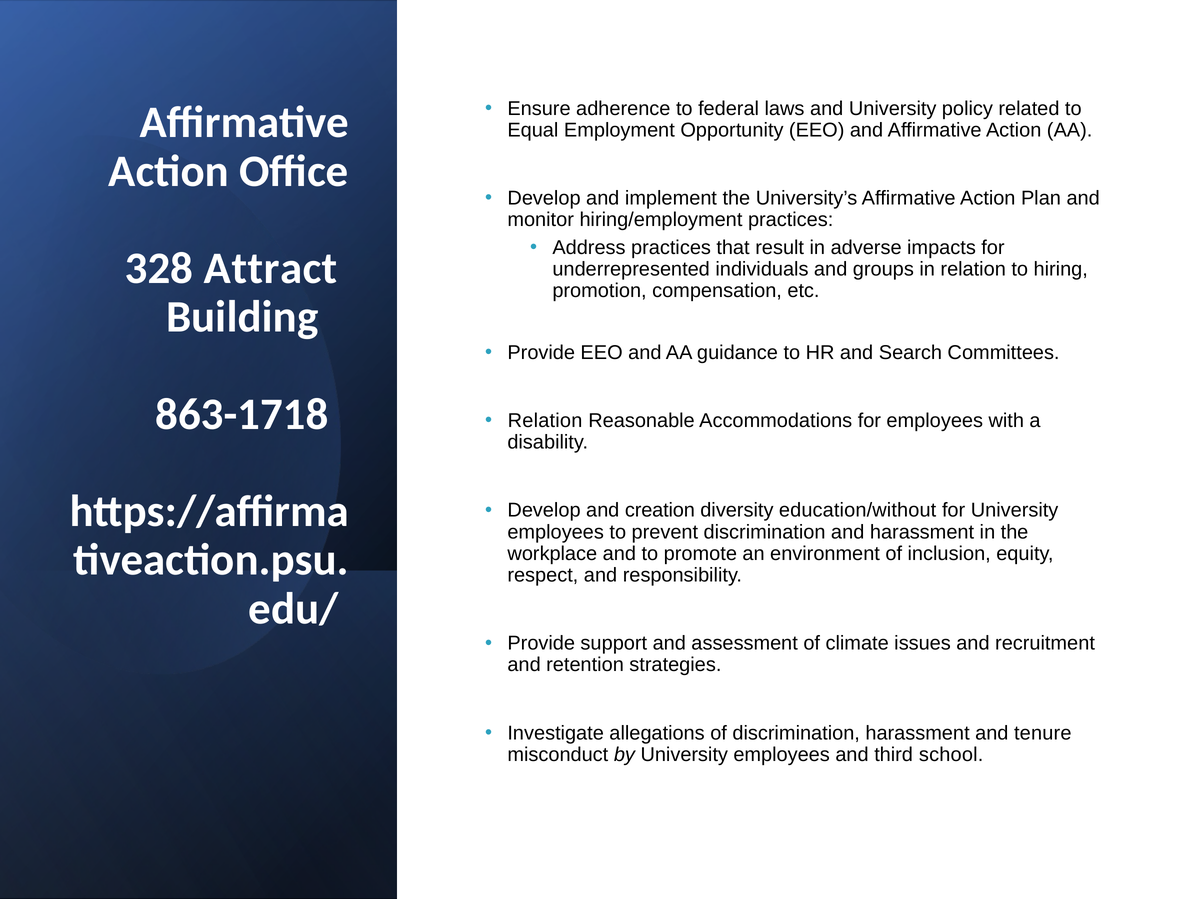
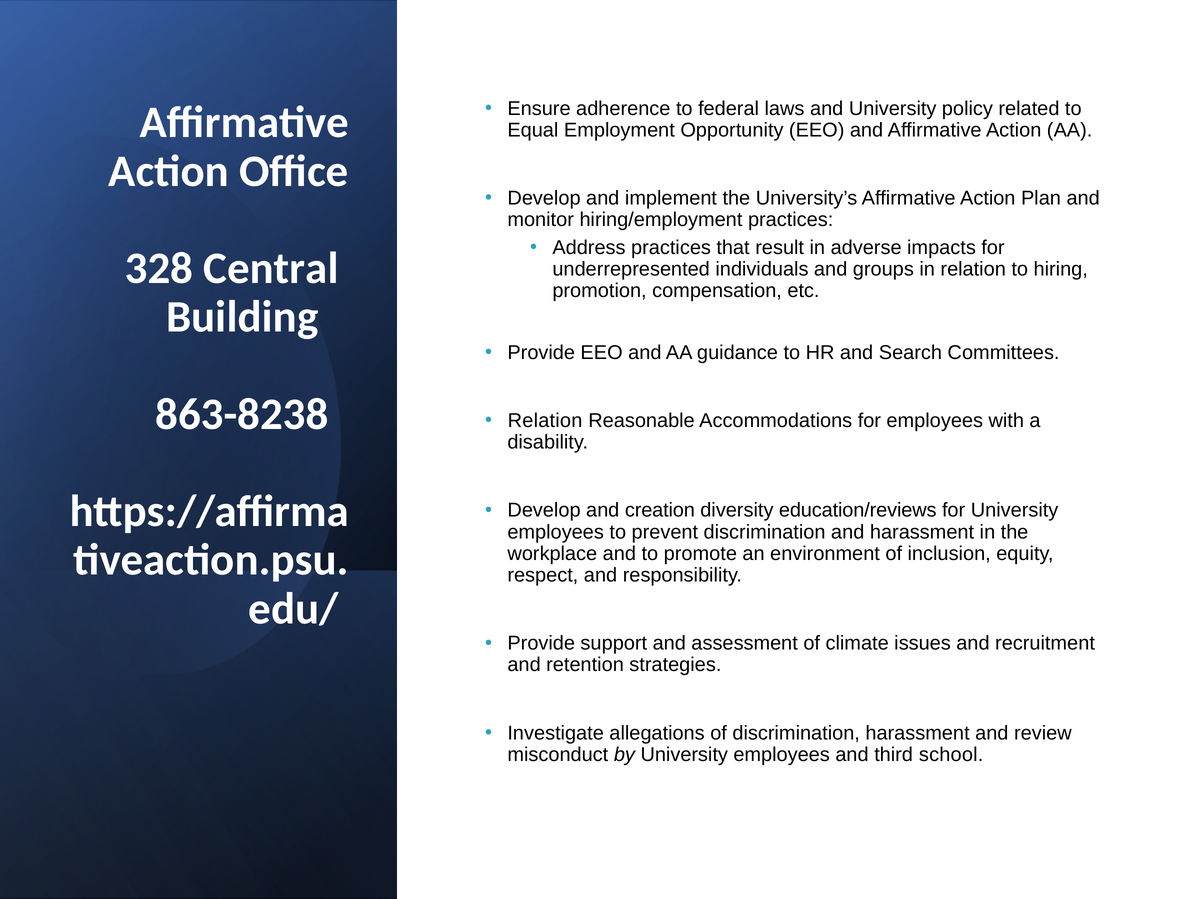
Attract: Attract -> Central
863-1718: 863-1718 -> 863-8238
education/without: education/without -> education/reviews
tenure: tenure -> review
